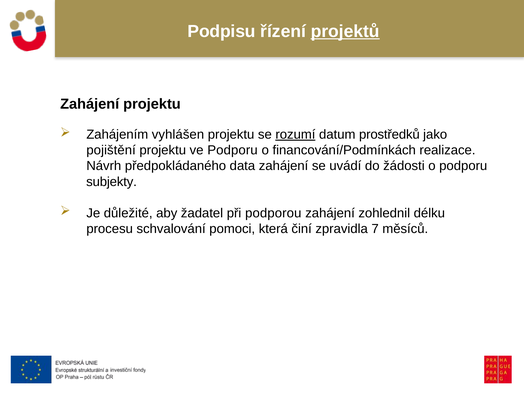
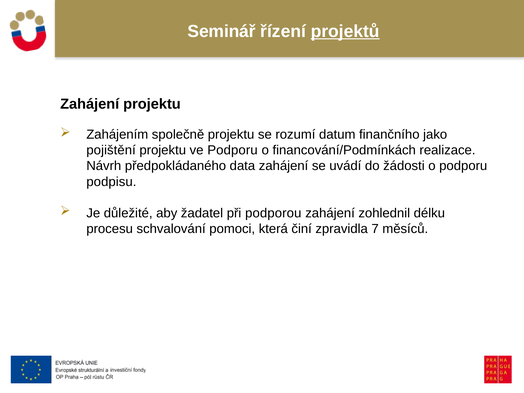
Podpisu: Podpisu -> Seminář
vyhlášen: vyhlášen -> společně
rozumí underline: present -> none
prostředků: prostředků -> finančního
subjekty: subjekty -> podpisu
